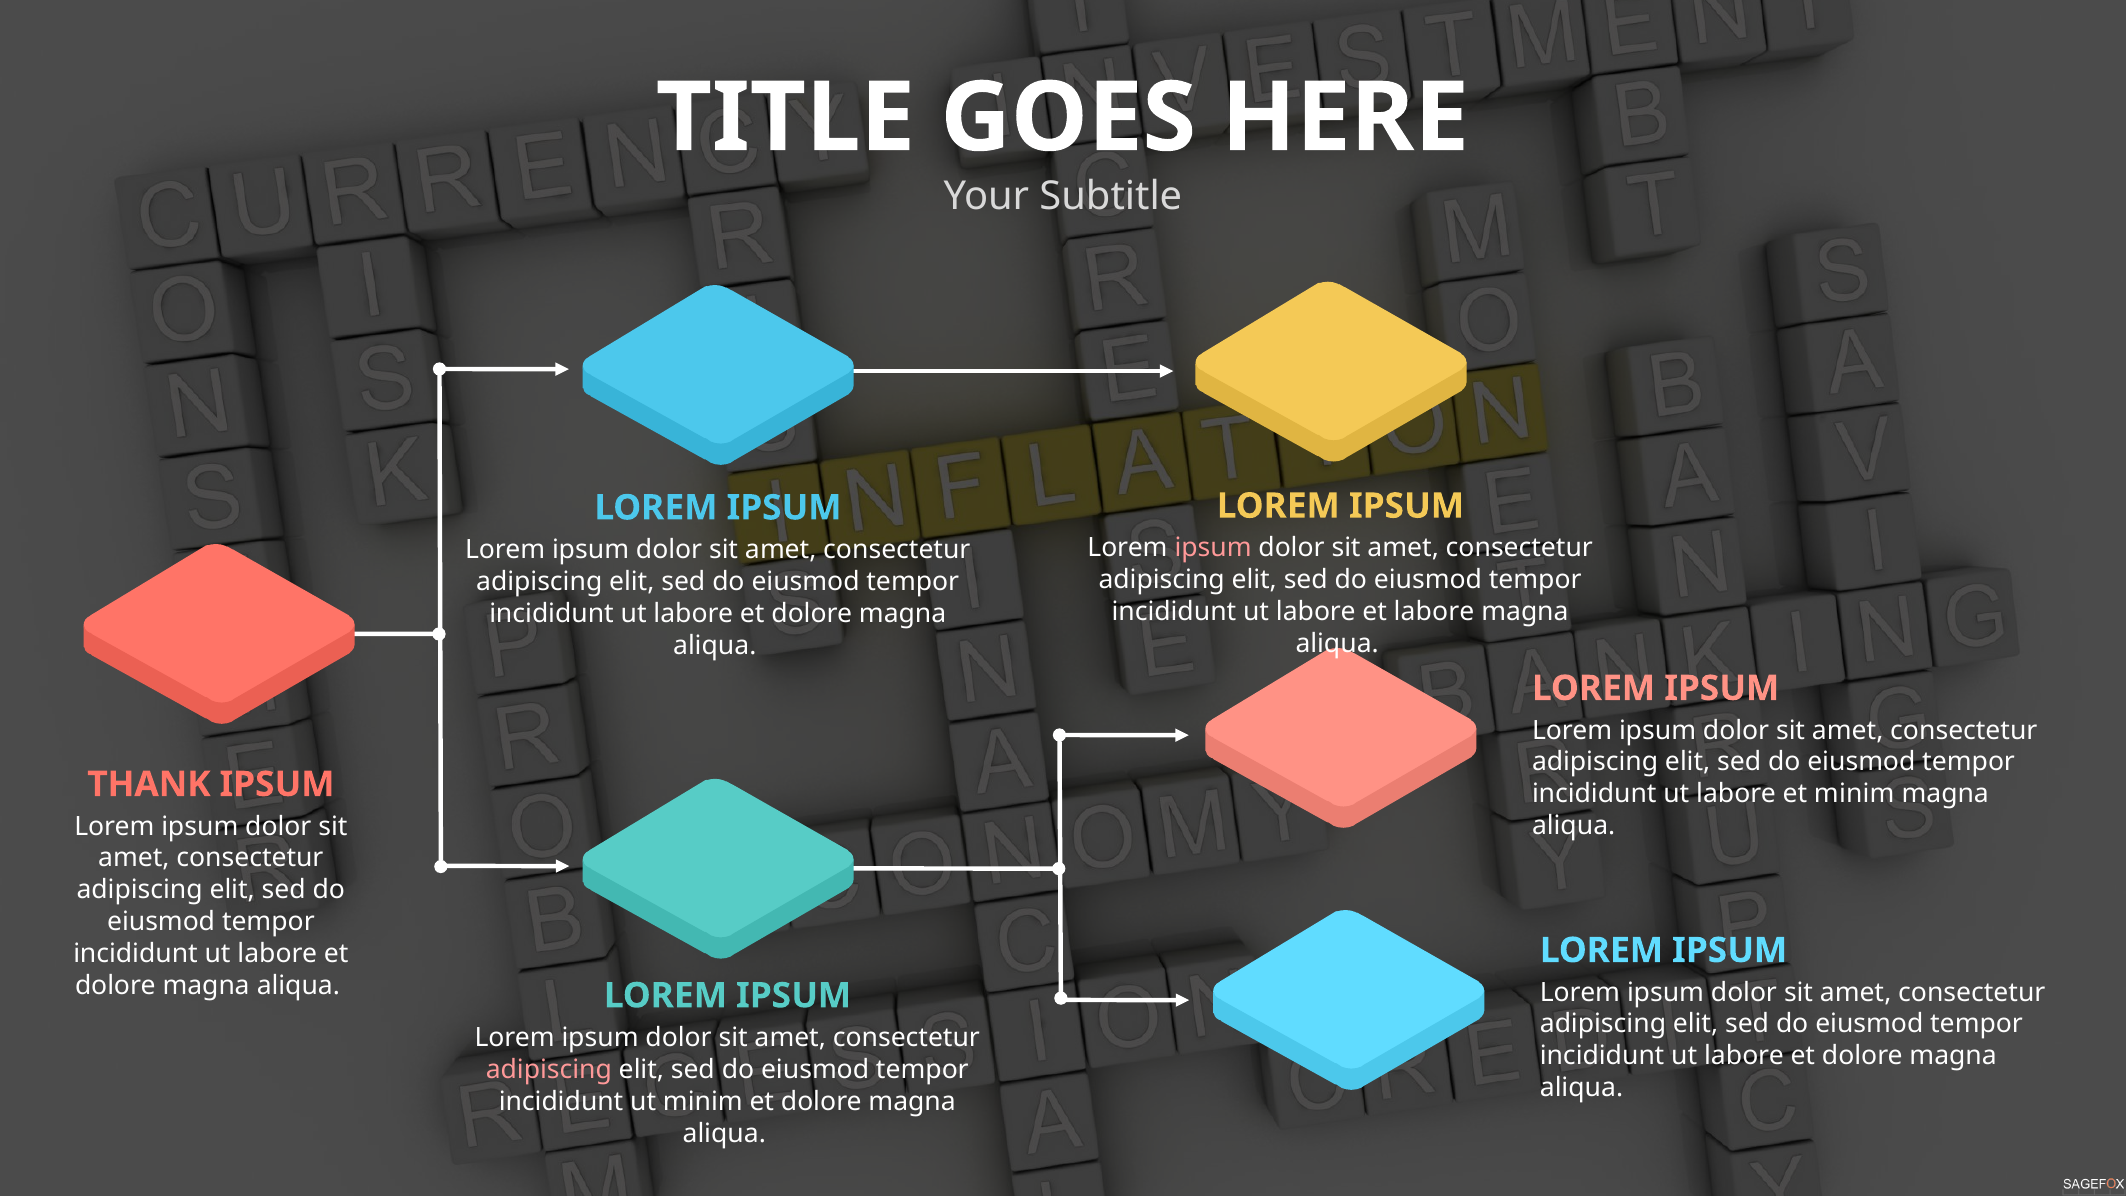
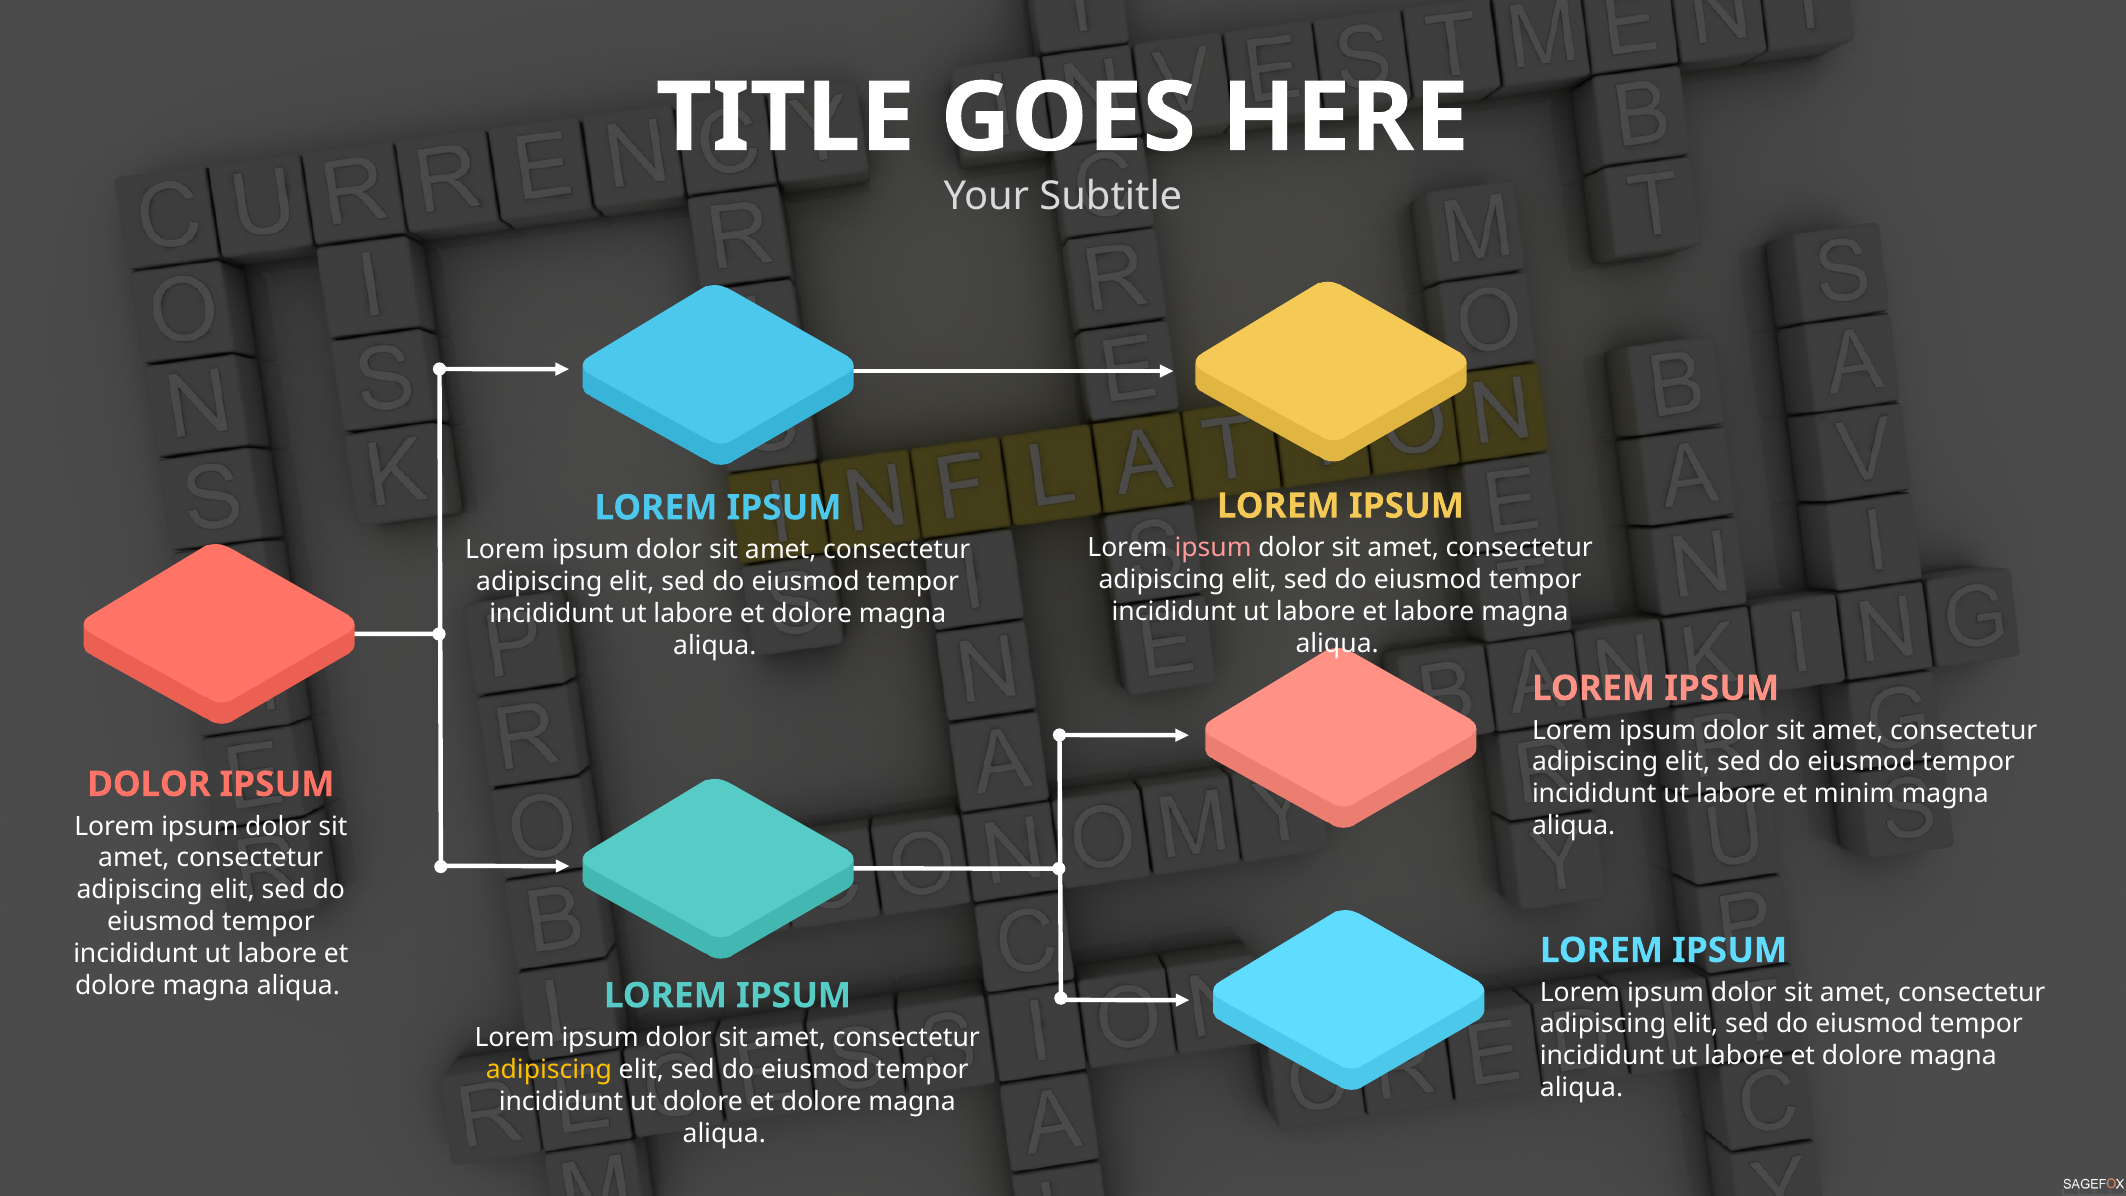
THANK at (149, 784): THANK -> DOLOR
adipiscing at (549, 1069) colour: pink -> yellow
ut minim: minim -> dolore
